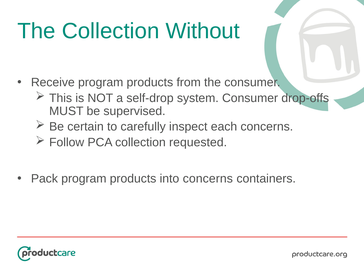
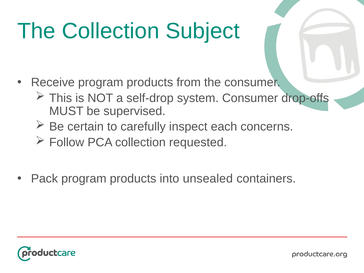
Without: Without -> Subject
into concerns: concerns -> unsealed
